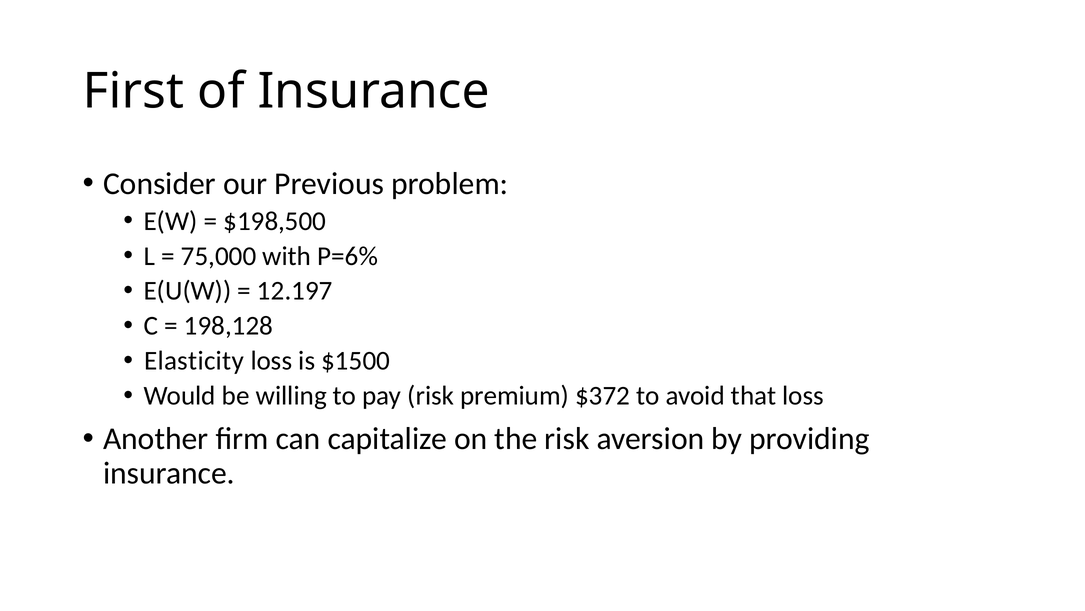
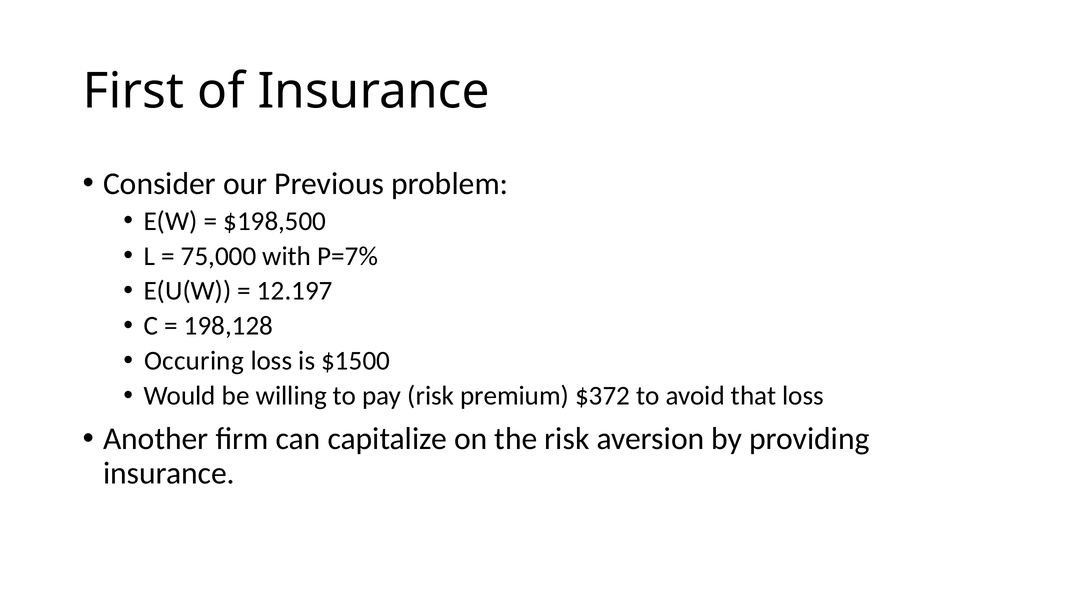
P=6%: P=6% -> P=7%
Elasticity: Elasticity -> Occuring
